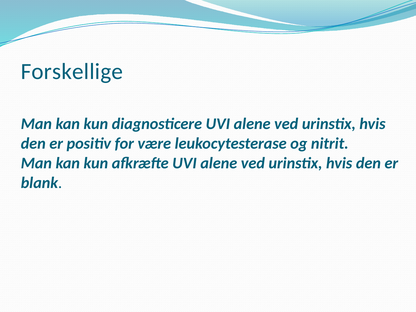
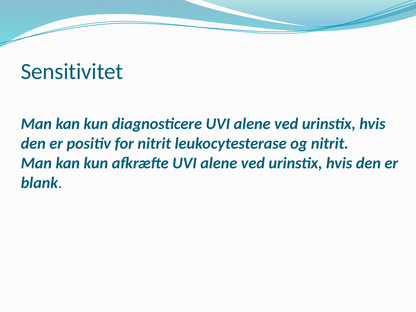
Forskellige: Forskellige -> Sensitivitet
for være: være -> nitrit
